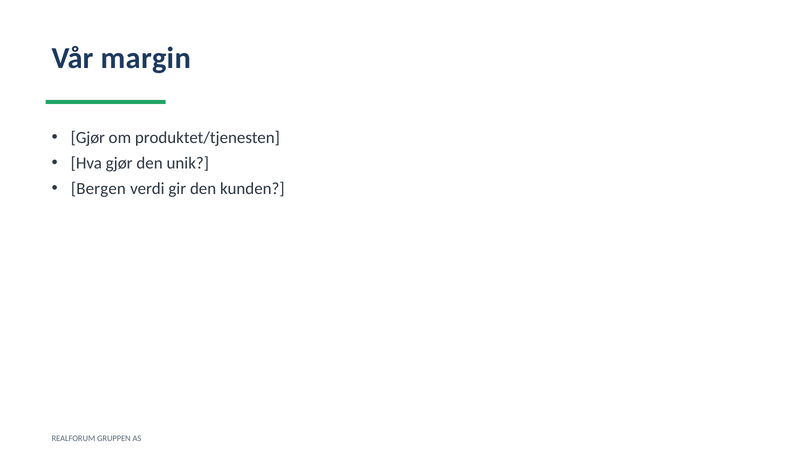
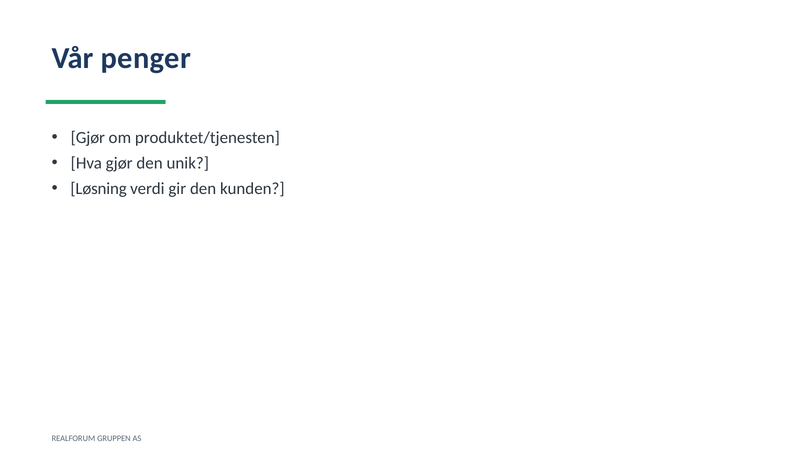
margin: margin -> penger
Bergen: Bergen -> Løsning
